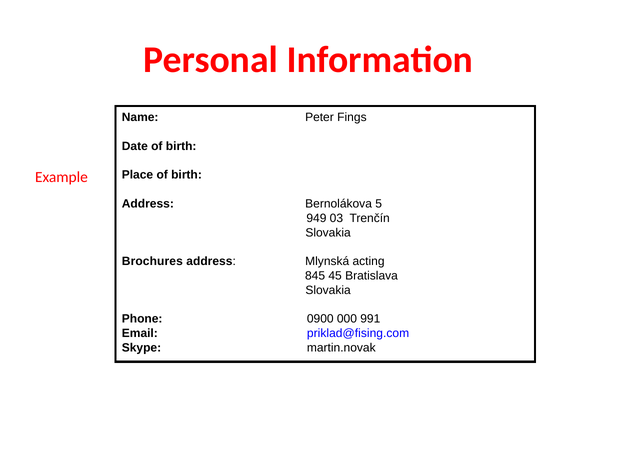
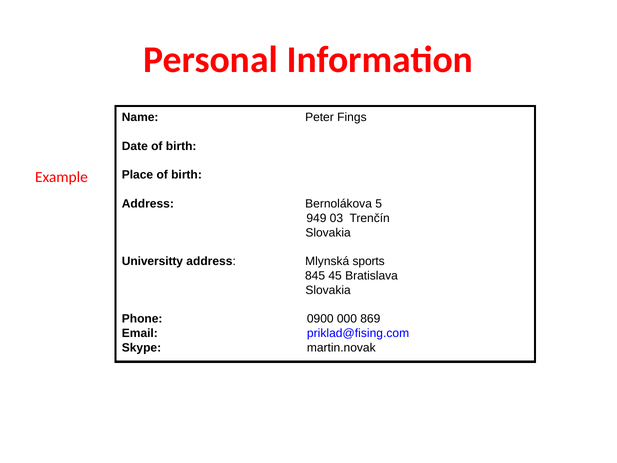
Brochures: Brochures -> Universitty
acting: acting -> sports
991: 991 -> 869
